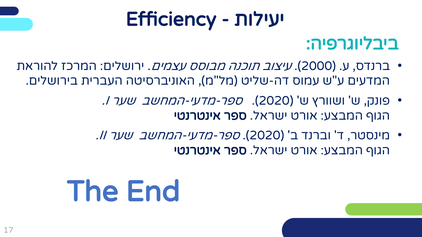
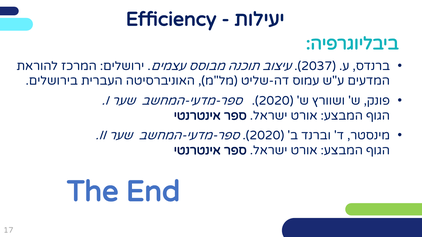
2000: 2000 -> 2037
